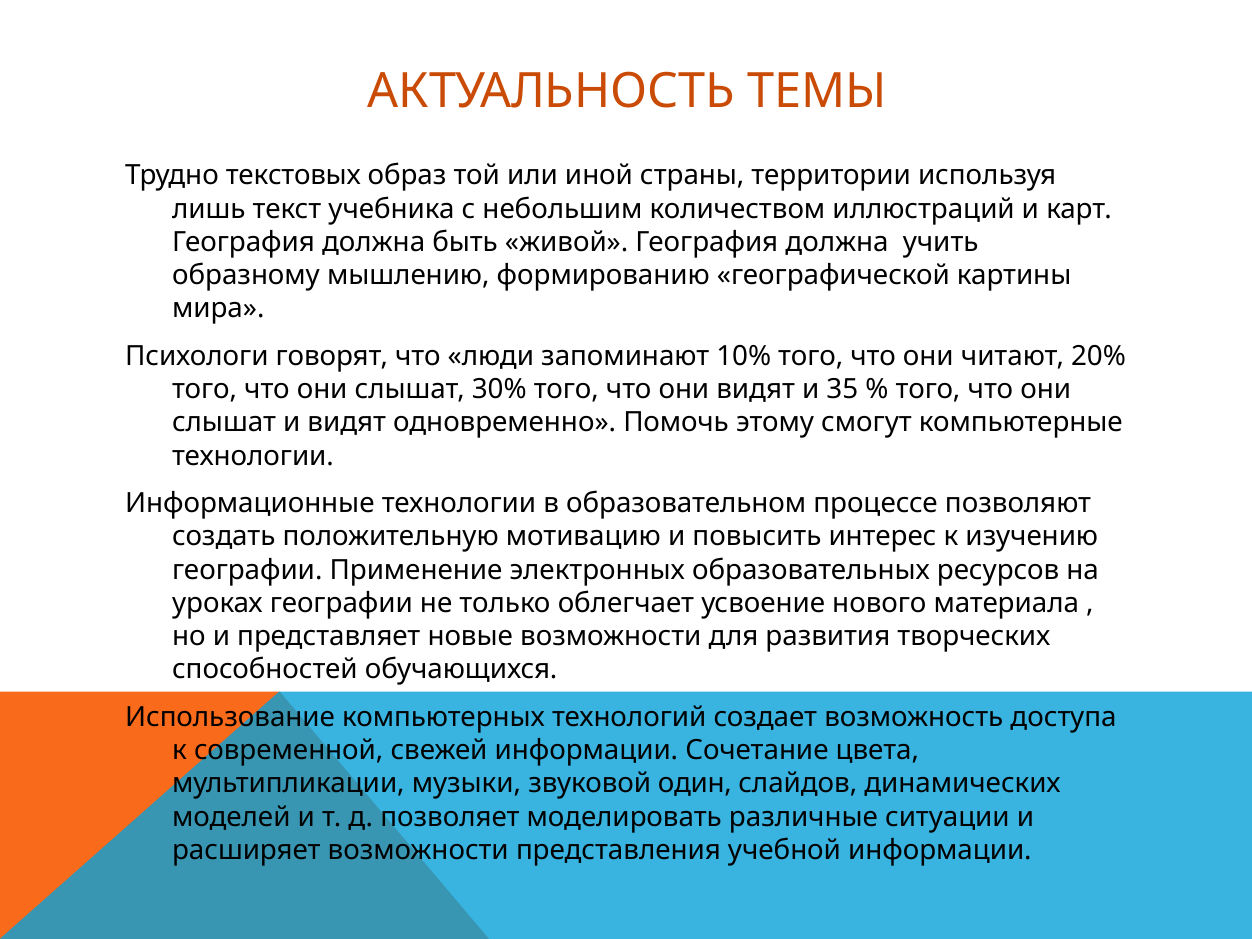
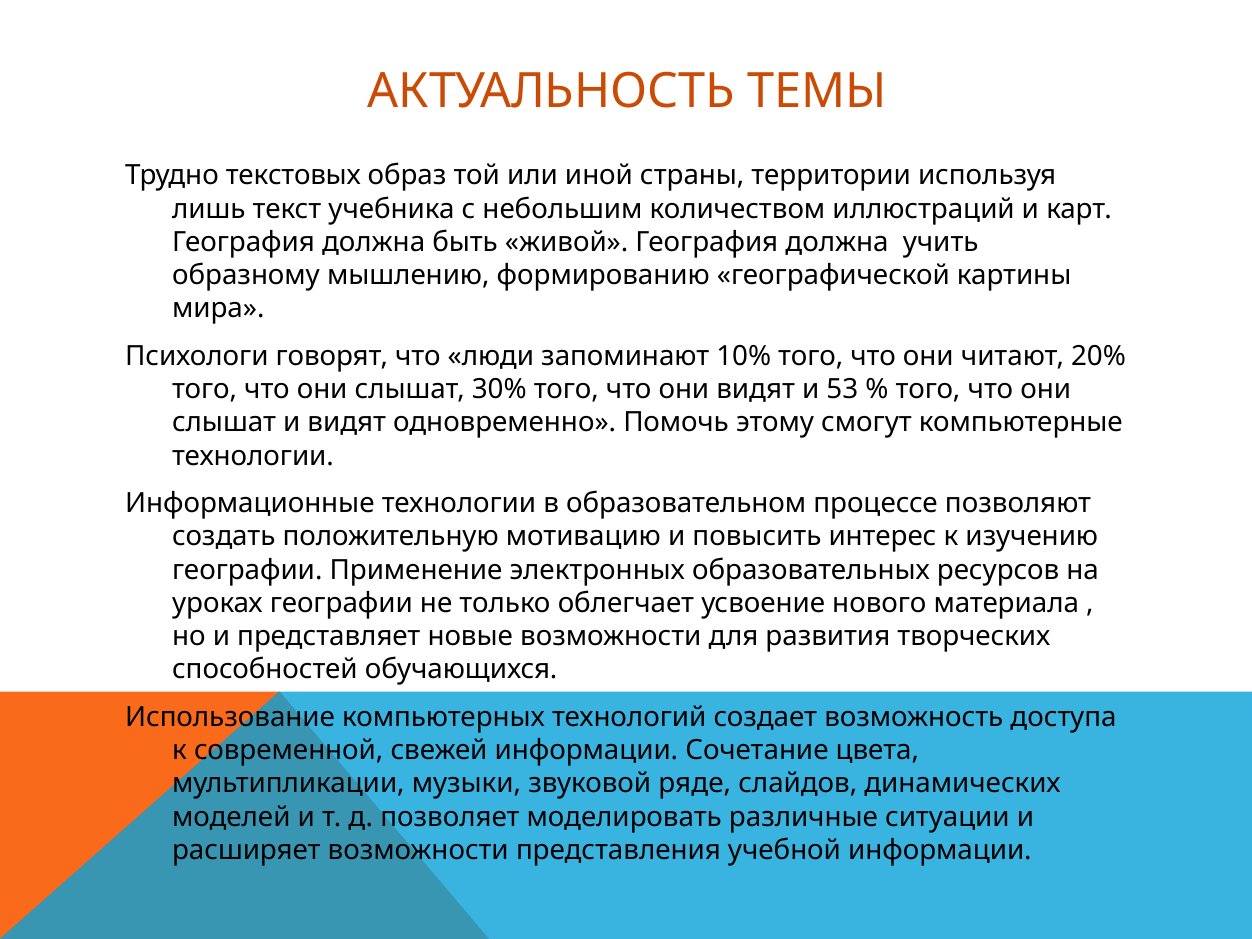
35: 35 -> 53
один: один -> ряде
